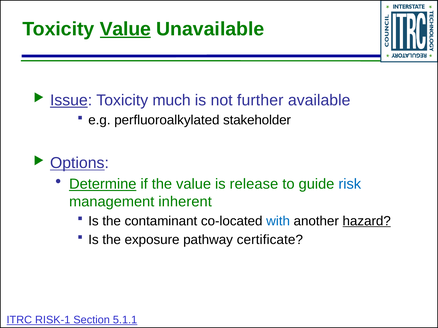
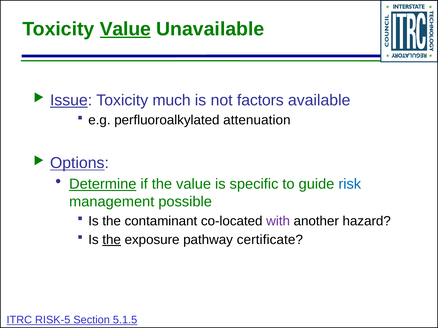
further: further -> factors
stakeholder: stakeholder -> attenuation
release: release -> specific
inherent: inherent -> possible
with colour: blue -> purple
hazard underline: present -> none
the at (112, 240) underline: none -> present
RISK-1: RISK-1 -> RISK-5
5.1.1: 5.1.1 -> 5.1.5
